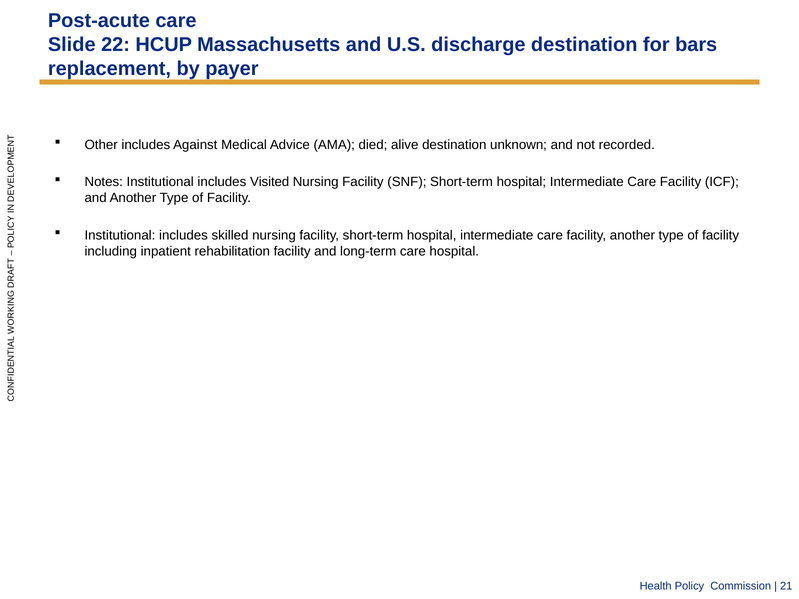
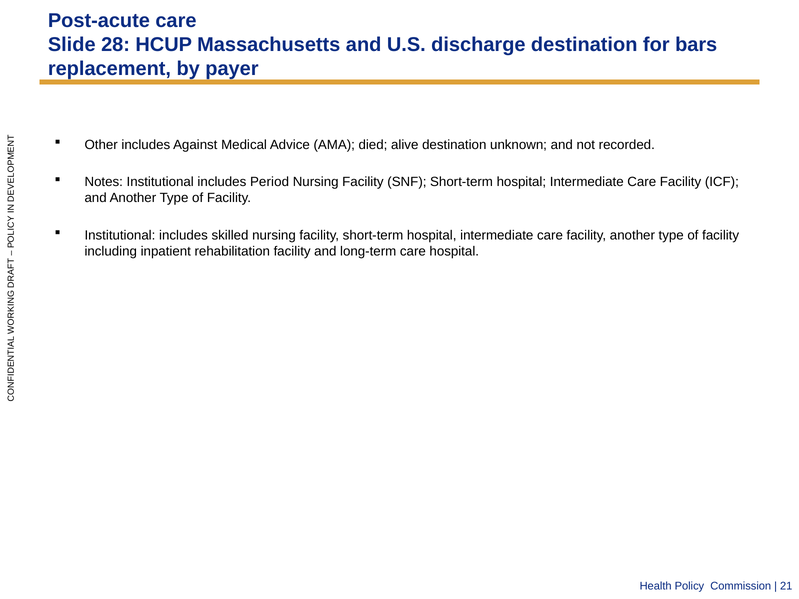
22: 22 -> 28
Visited: Visited -> Period
